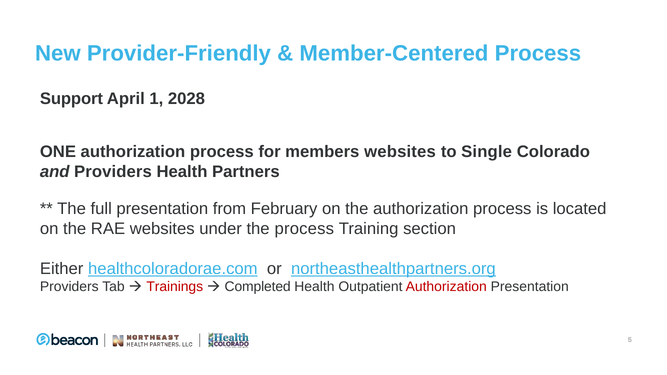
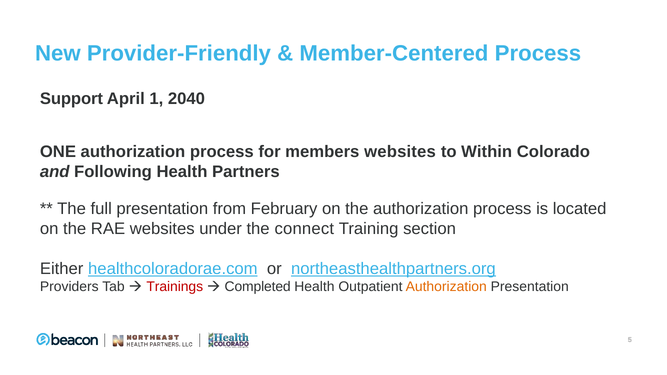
2028: 2028 -> 2040
Single: Single -> Within
and Providers: Providers -> Following
the process: process -> connect
Authorization at (446, 287) colour: red -> orange
